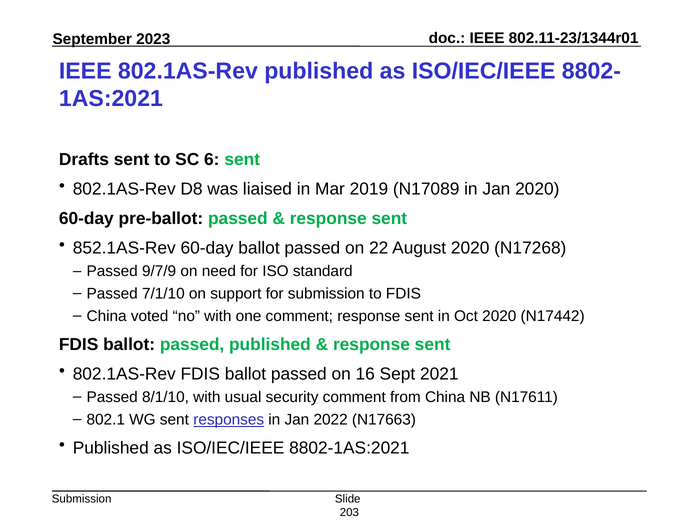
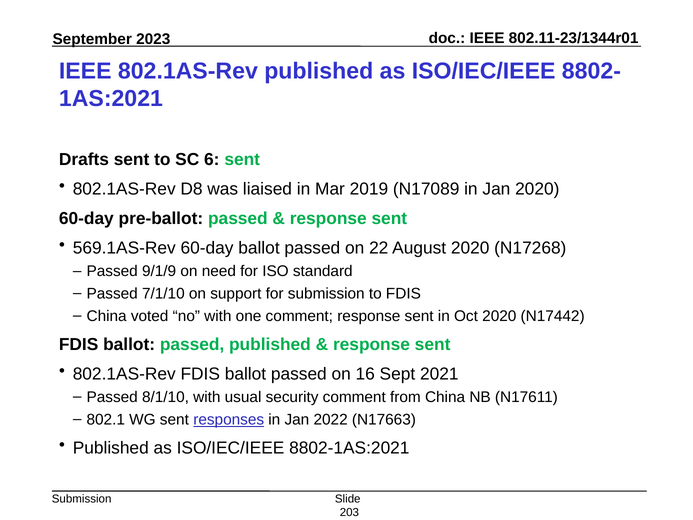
852.1AS-Rev: 852.1AS-Rev -> 569.1AS-Rev
9/7/9: 9/7/9 -> 9/1/9
